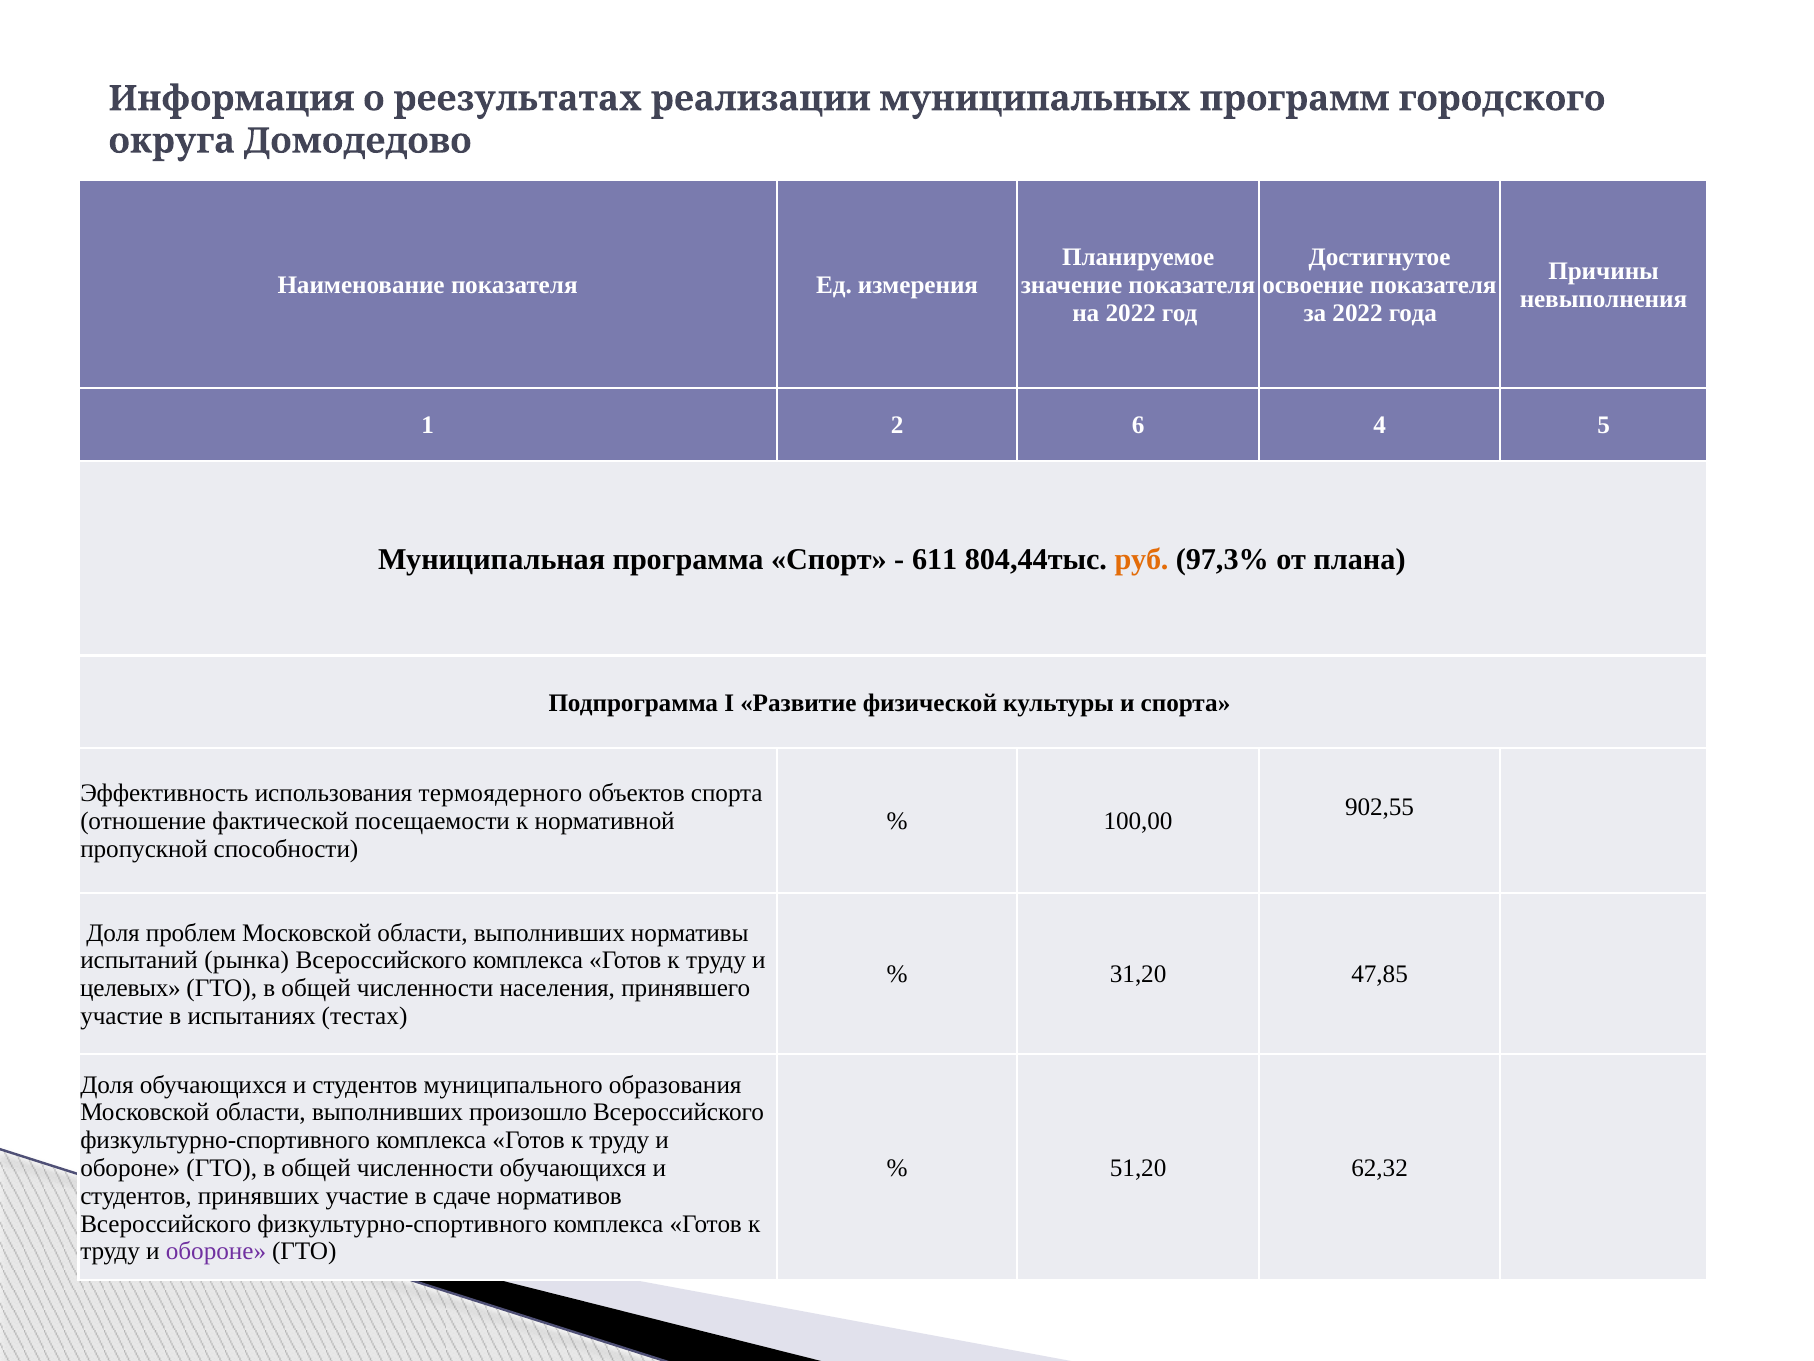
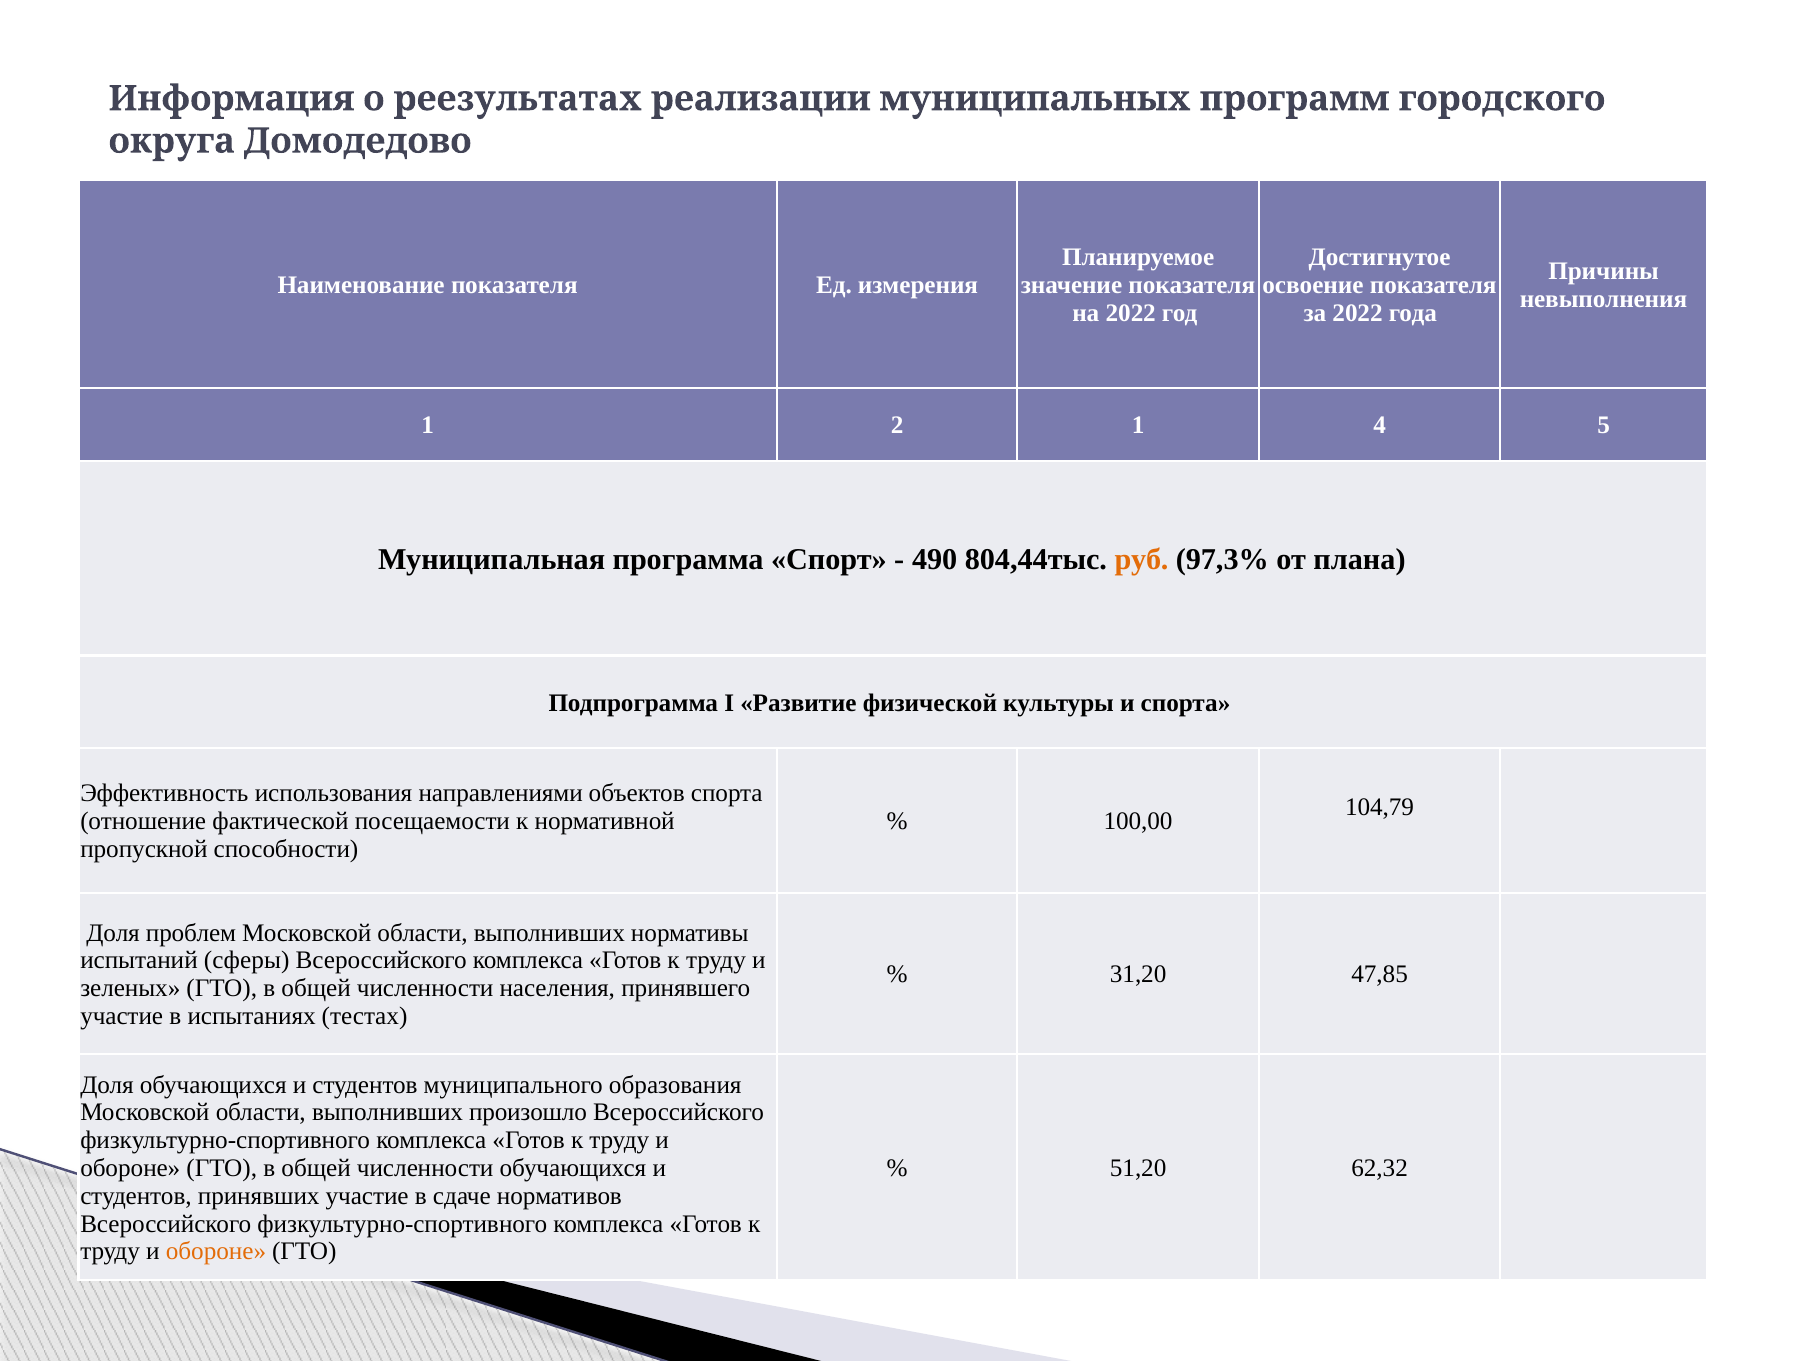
2 6: 6 -> 1
611: 611 -> 490
термоядерного: термоядерного -> направлениями
902,55: 902,55 -> 104,79
рынка: рынка -> сферы
целевых: целевых -> зеленых
обороне at (216, 1251) colour: purple -> orange
